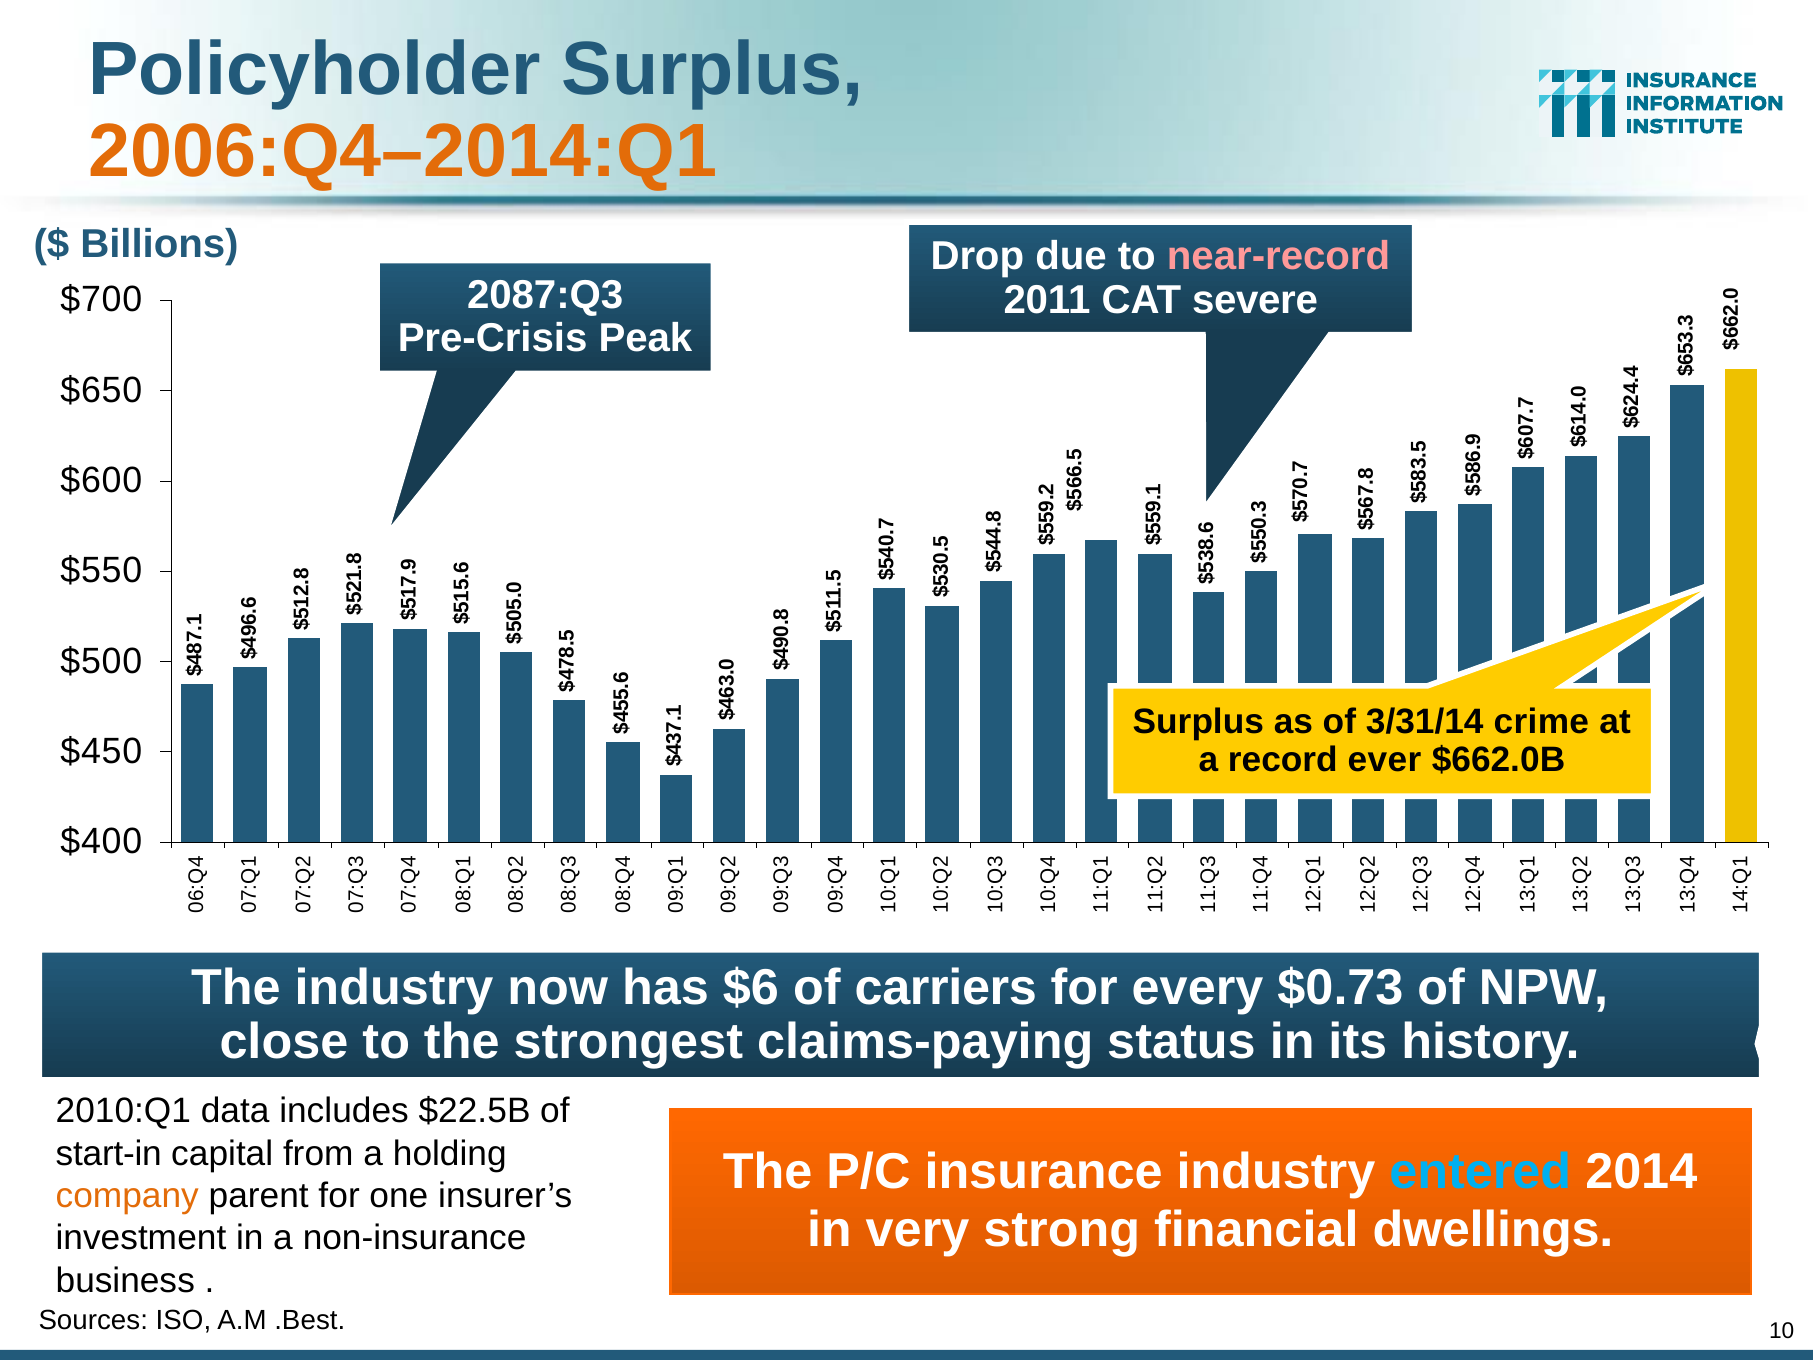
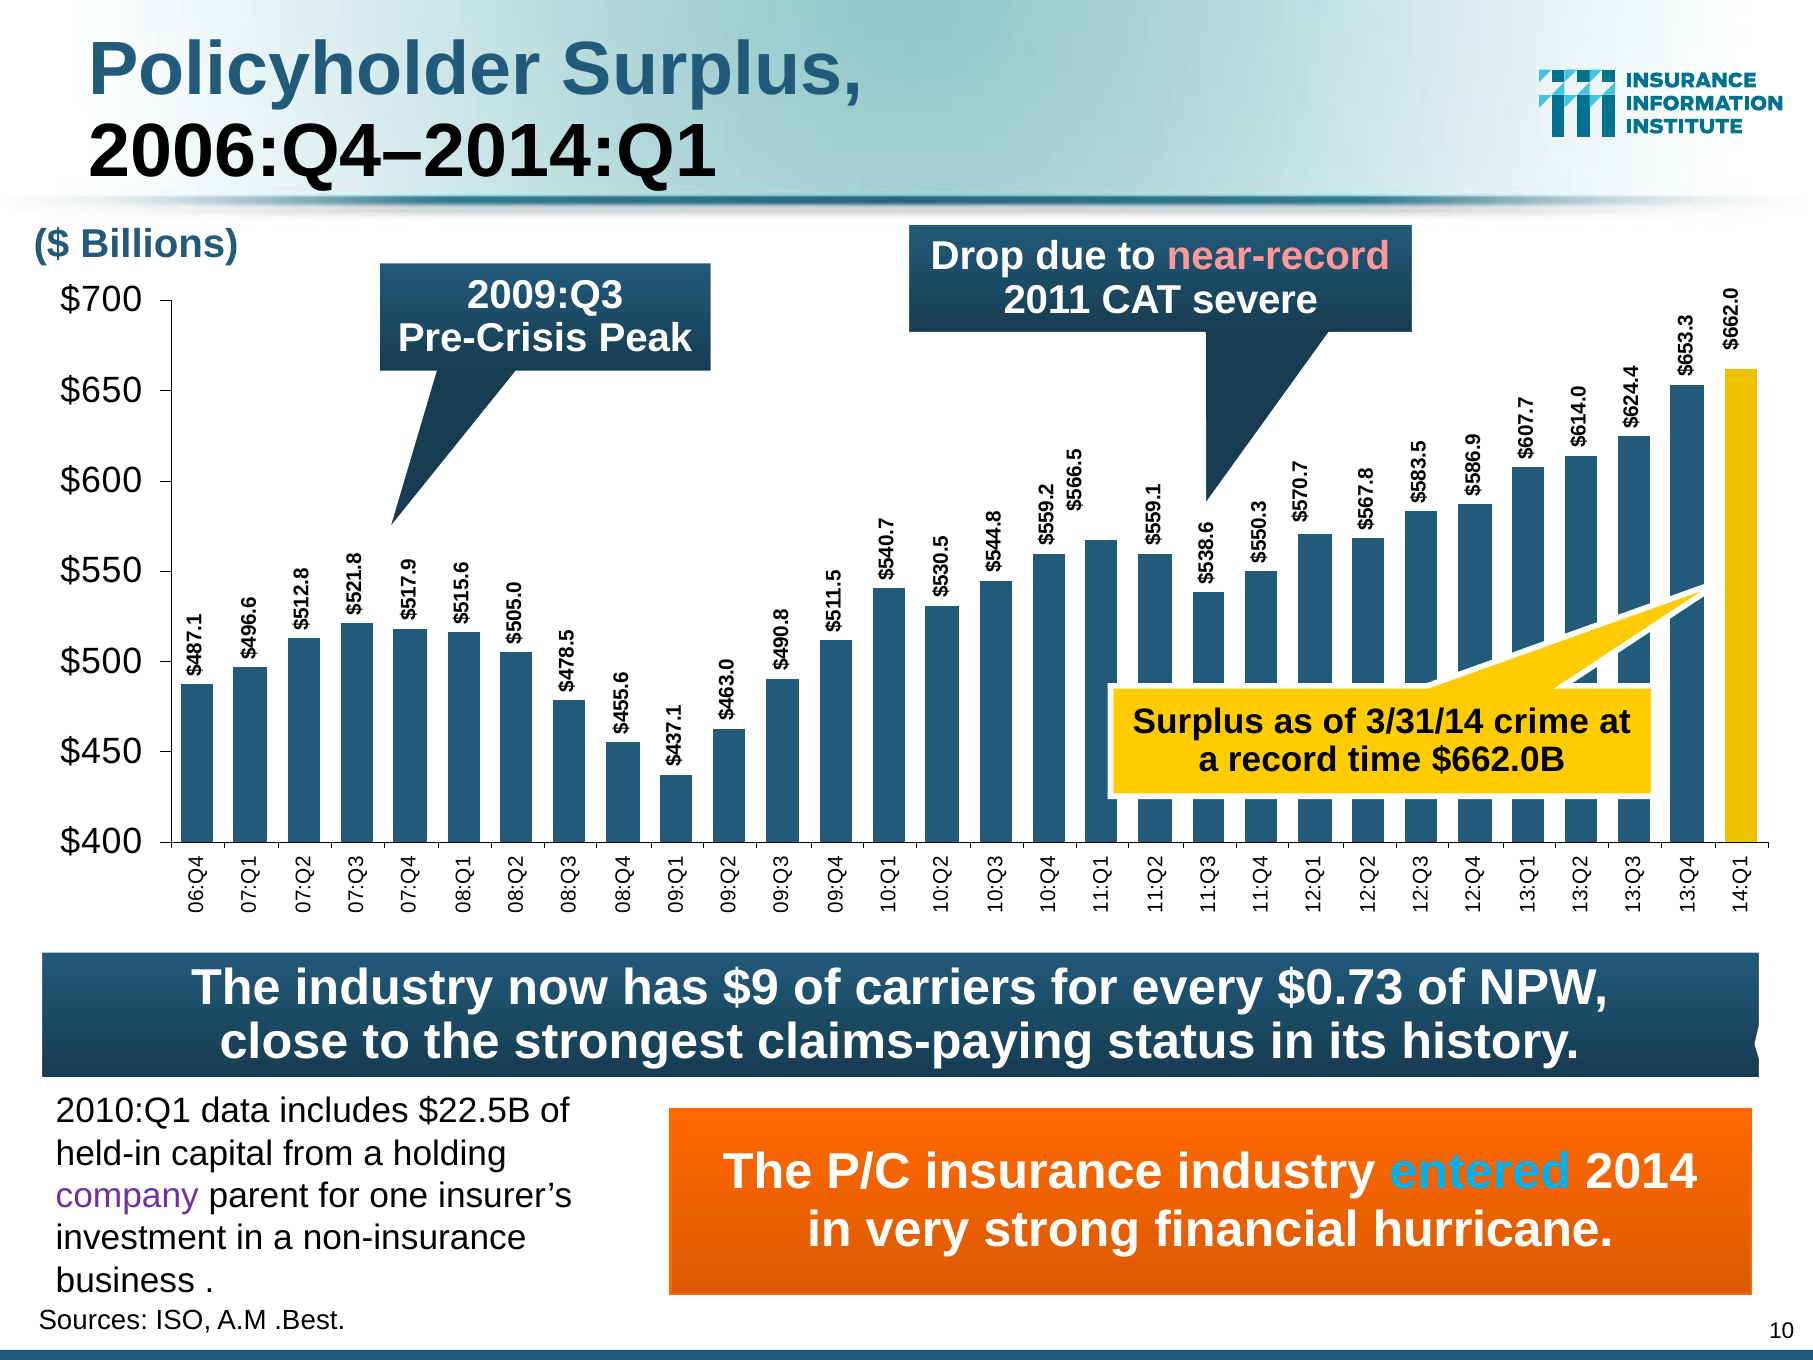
2006:Q4–2014:Q1 colour: orange -> black
2087:Q3: 2087:Q3 -> 2009:Q3
ever: ever -> time
$6: $6 -> $9
start-in: start-in -> held-in
company colour: orange -> purple
dwellings: dwellings -> hurricane
